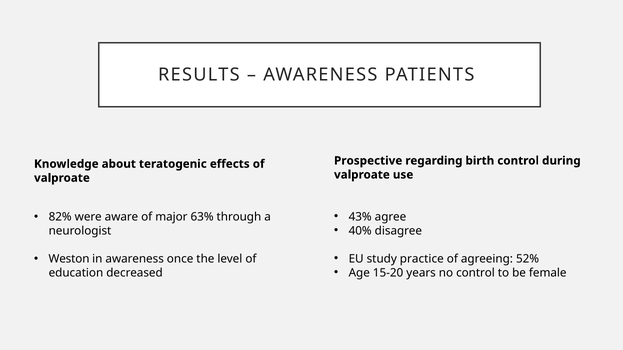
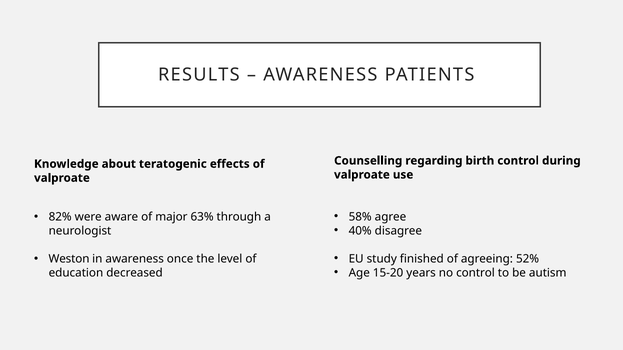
Prospective: Prospective -> Counselling
43%: 43% -> 58%
practice: practice -> finished
female: female -> autism
